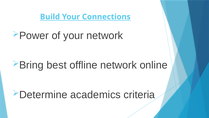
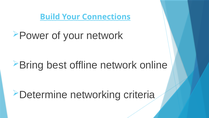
academics: academics -> networking
